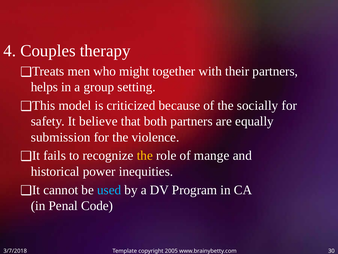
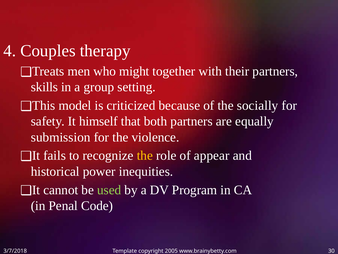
helps: helps -> skills
believe: believe -> himself
mange: mange -> appear
used colour: light blue -> light green
